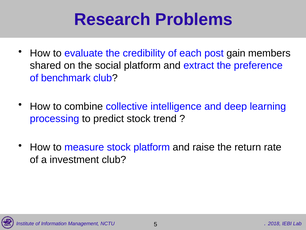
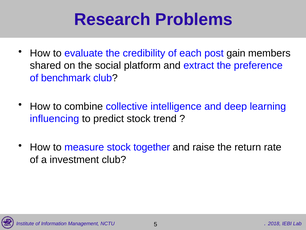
processing: processing -> influencing
stock platform: platform -> together
